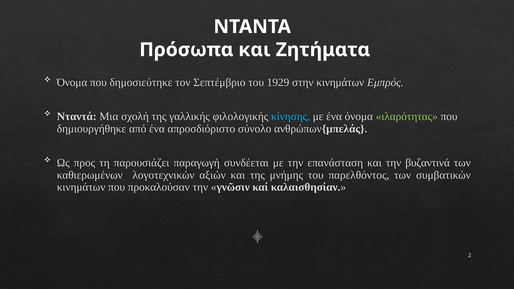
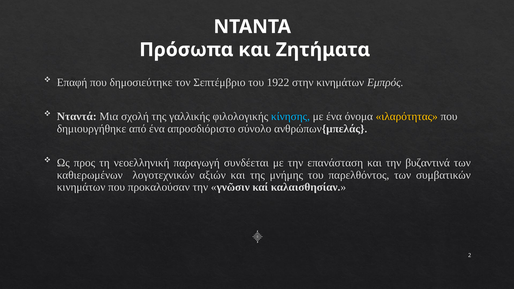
Όνομα at (72, 82): Όνομα -> Επαφή
1929: 1929 -> 1922
ιλαρότητας colour: light green -> yellow
παρουσιάζει: παρουσιάζει -> νεοελληνική
